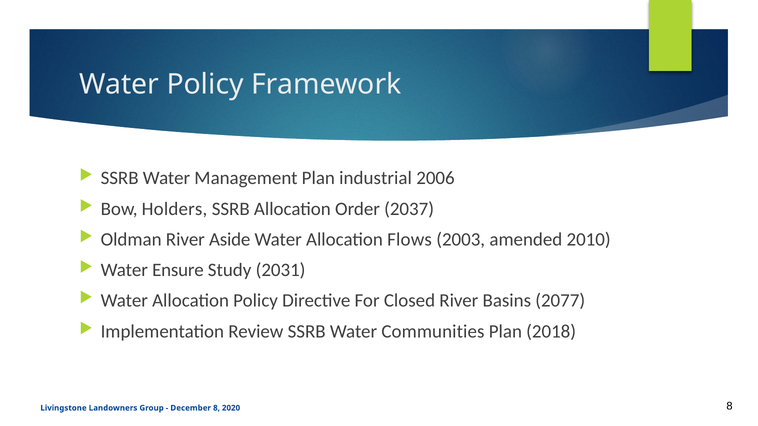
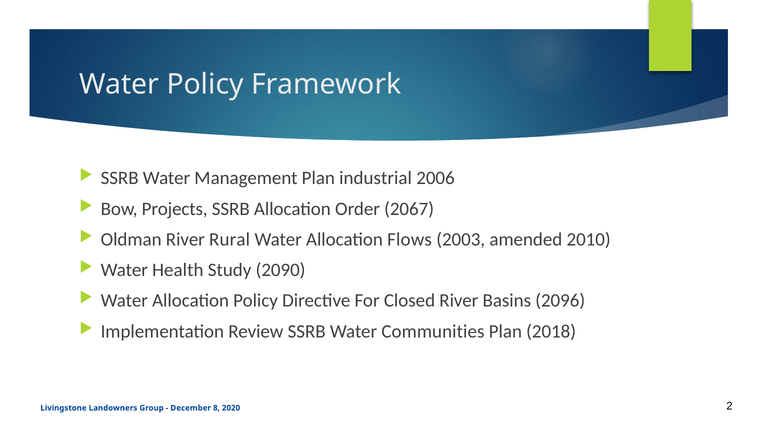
Holders: Holders -> Projects
2037: 2037 -> 2067
Aside: Aside -> Rural
Ensure: Ensure -> Health
2031: 2031 -> 2090
2077: 2077 -> 2096
20 8: 8 -> 2
